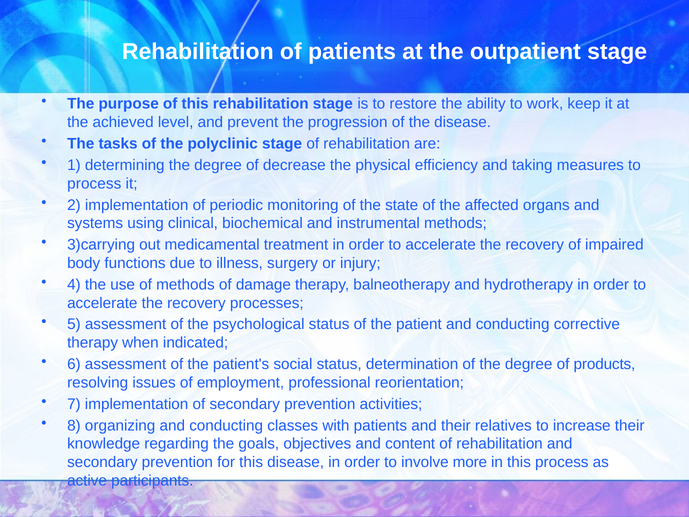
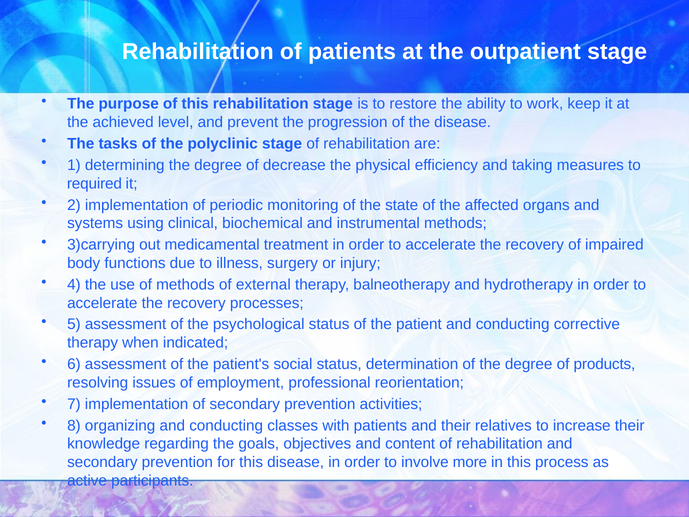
process at (94, 183): process -> required
damage: damage -> external
